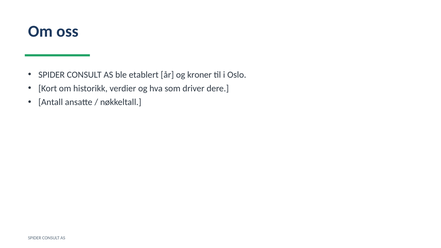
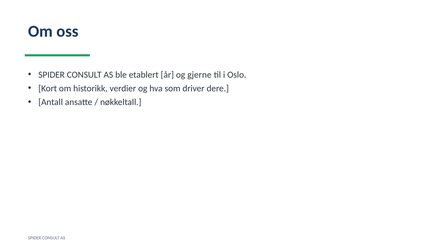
kroner: kroner -> gjerne
